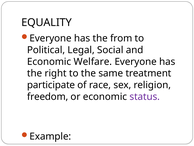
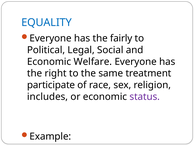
EQUALITY colour: black -> blue
from: from -> fairly
freedom: freedom -> includes
